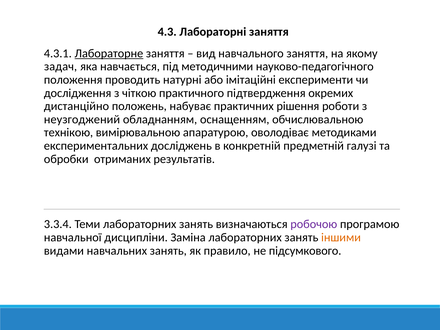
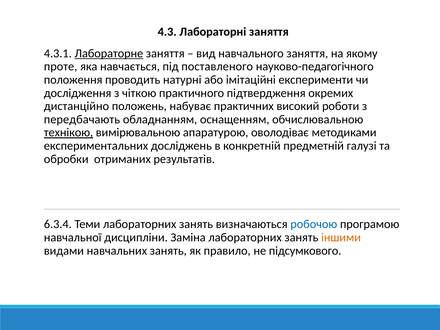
задач: задач -> проте
методичними: методичними -> поставленого
рішення: рішення -> високий
неузгоджений: неузгоджений -> передбачають
технікою underline: none -> present
3.3.4: 3.3.4 -> 6.3.4
робочою colour: purple -> blue
